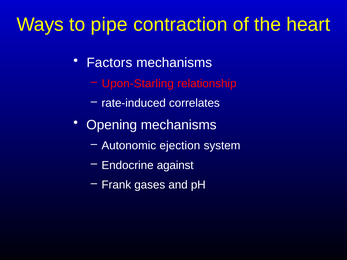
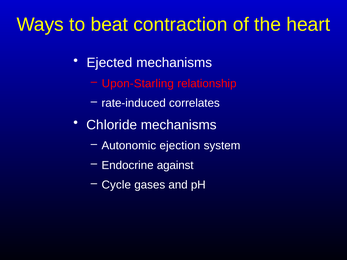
pipe: pipe -> beat
Factors: Factors -> Ejected
Opening: Opening -> Chloride
Frank: Frank -> Cycle
